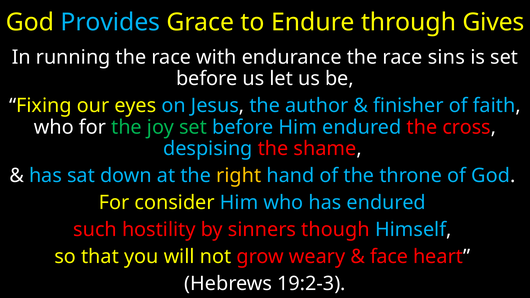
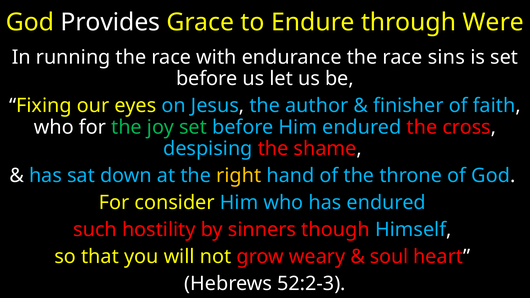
Provides colour: light blue -> white
Gives: Gives -> Were
face: face -> soul
19:2-3: 19:2-3 -> 52:2-3
